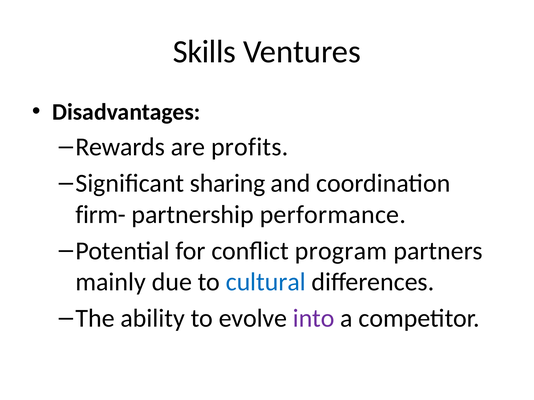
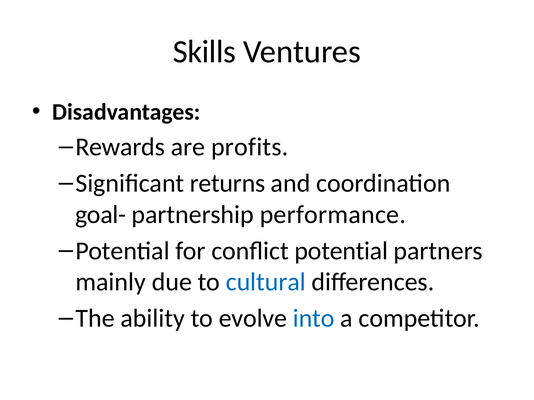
sharing: sharing -> returns
firm-: firm- -> goal-
conflict program: program -> potential
into colour: purple -> blue
